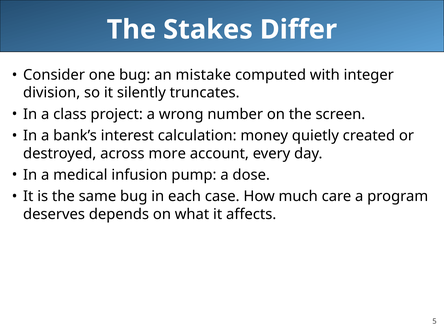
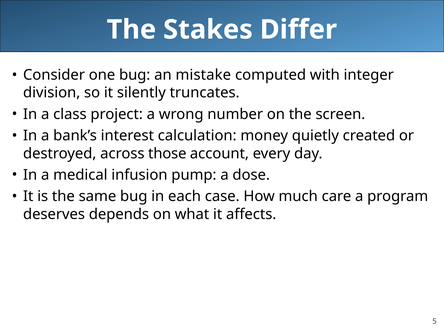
more: more -> those
